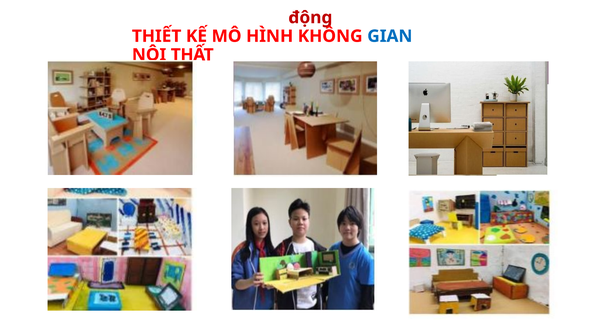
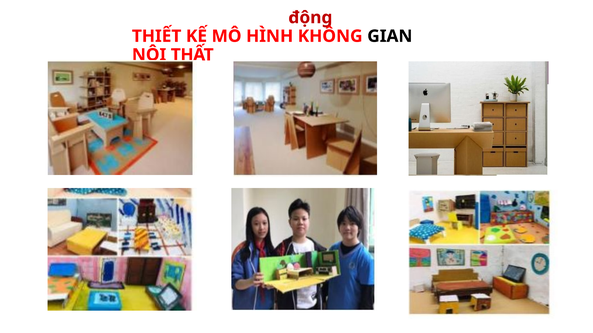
GIAN colour: blue -> black
